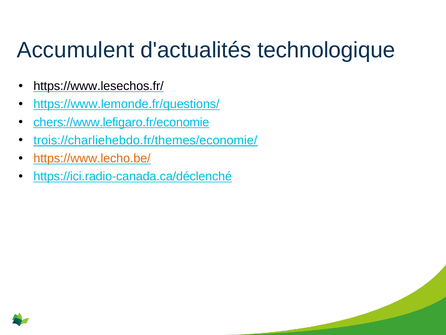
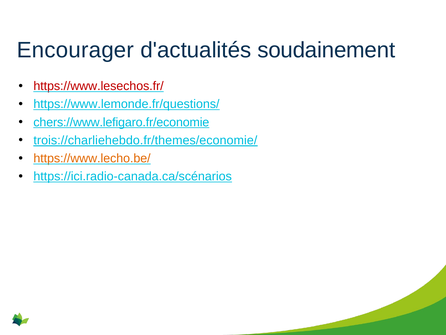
Accumulent: Accumulent -> Encourager
technologique: technologique -> soudainement
https://www.lesechos.fr/ colour: black -> red
https://ici.radio-canada.ca/déclenché: https://ici.radio-canada.ca/déclenché -> https://ici.radio-canada.ca/scénarios
